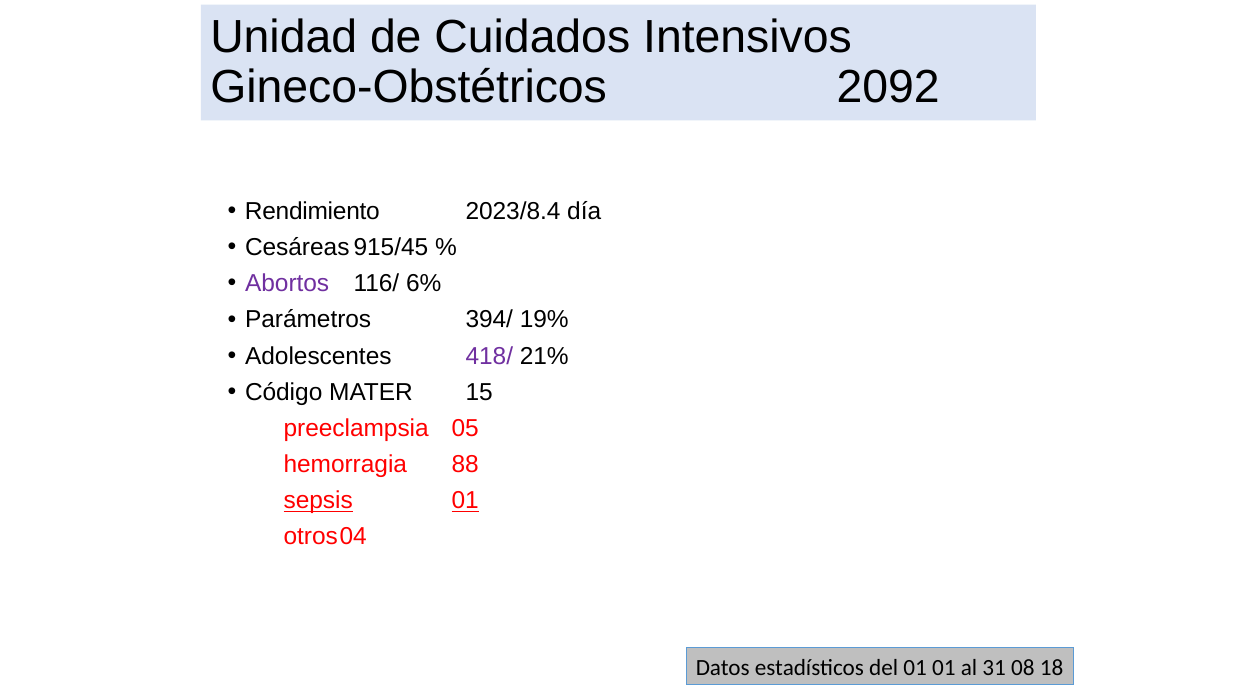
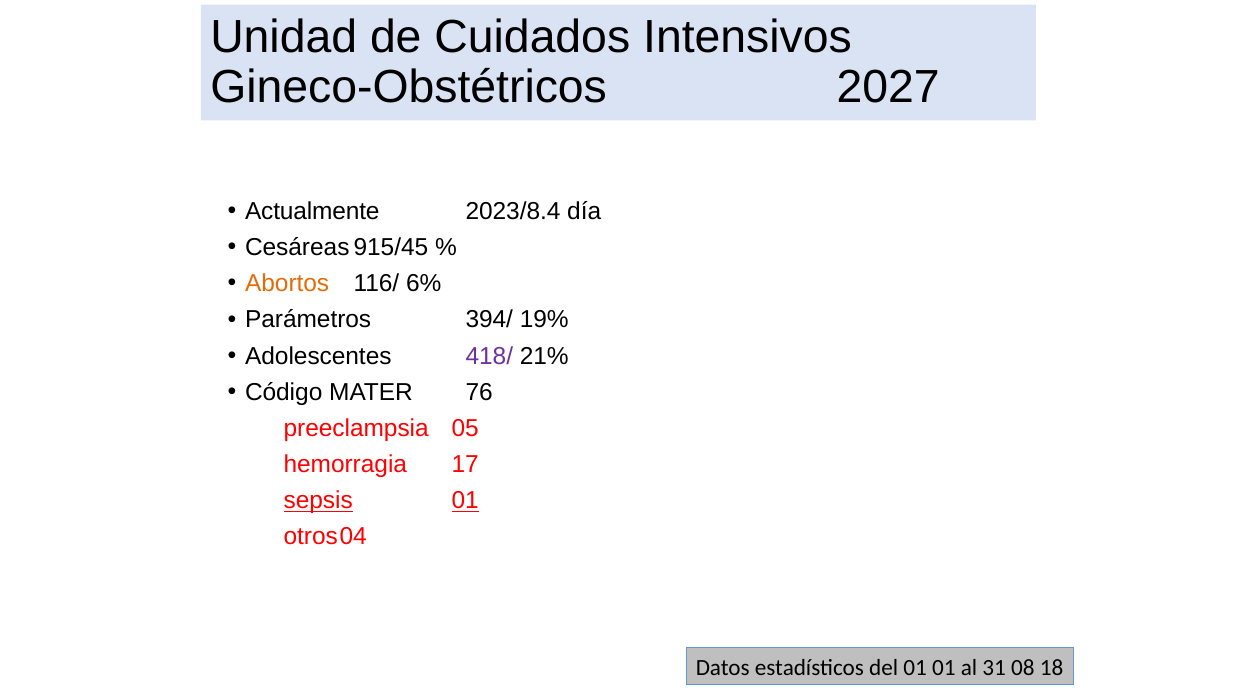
2092: 2092 -> 2027
Rendimiento: Rendimiento -> Actualmente
Abortos colour: purple -> orange
15: 15 -> 76
88: 88 -> 17
